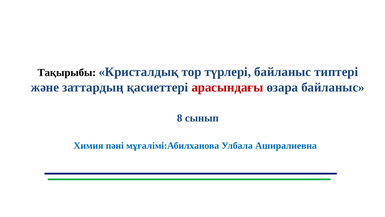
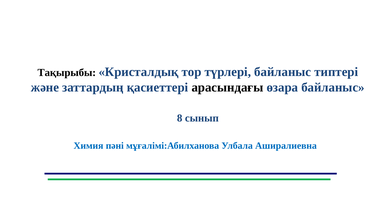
арасындағы colour: red -> black
